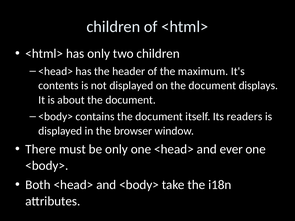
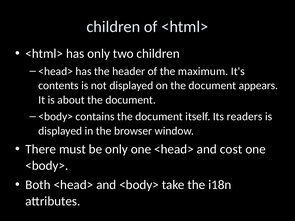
displays: displays -> appears
ever: ever -> cost
